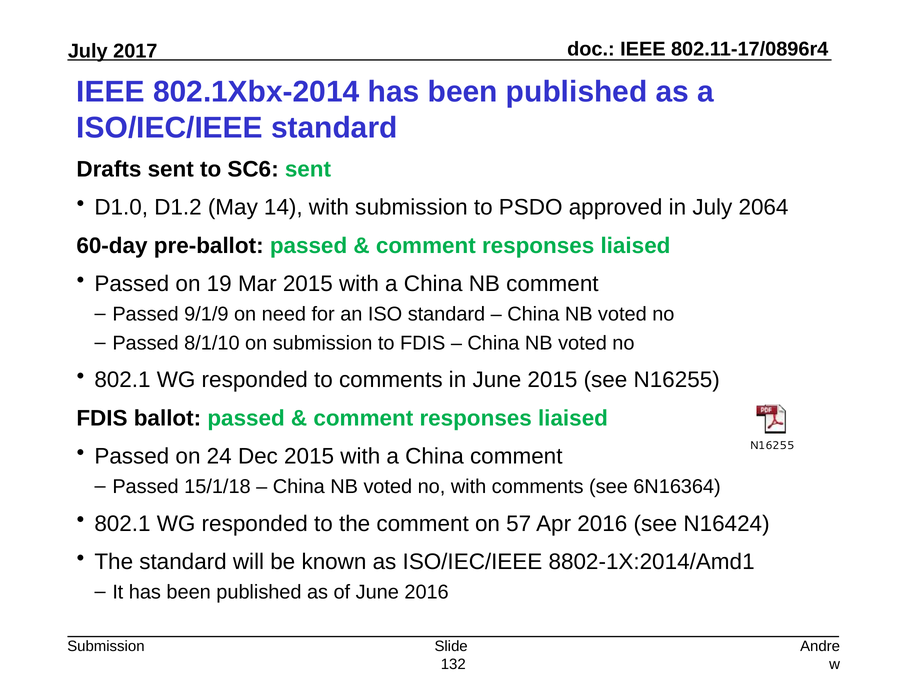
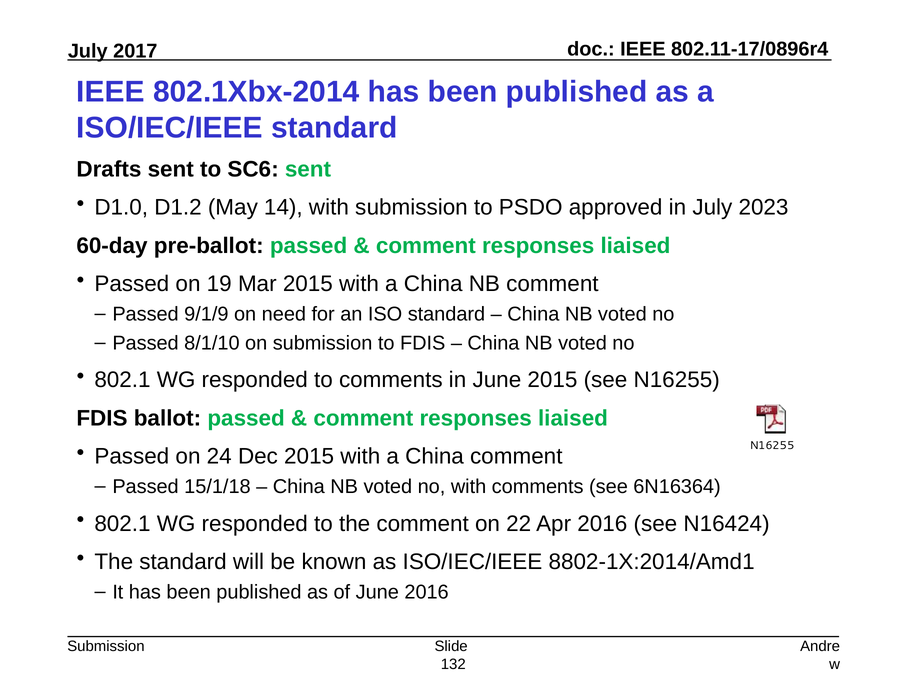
2064: 2064 -> 2023
57: 57 -> 22
